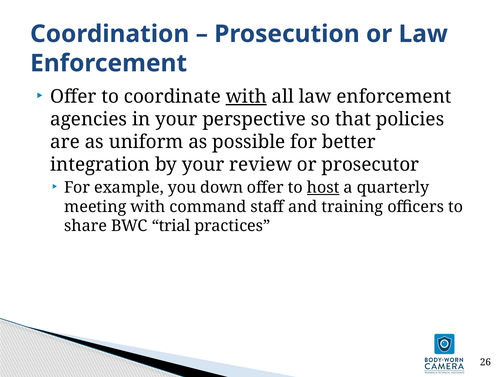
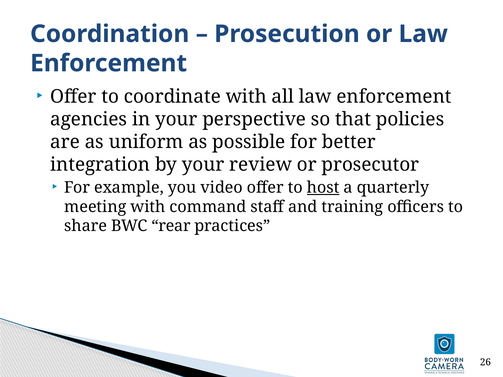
with at (246, 97) underline: present -> none
down: down -> video
trial: trial -> rear
